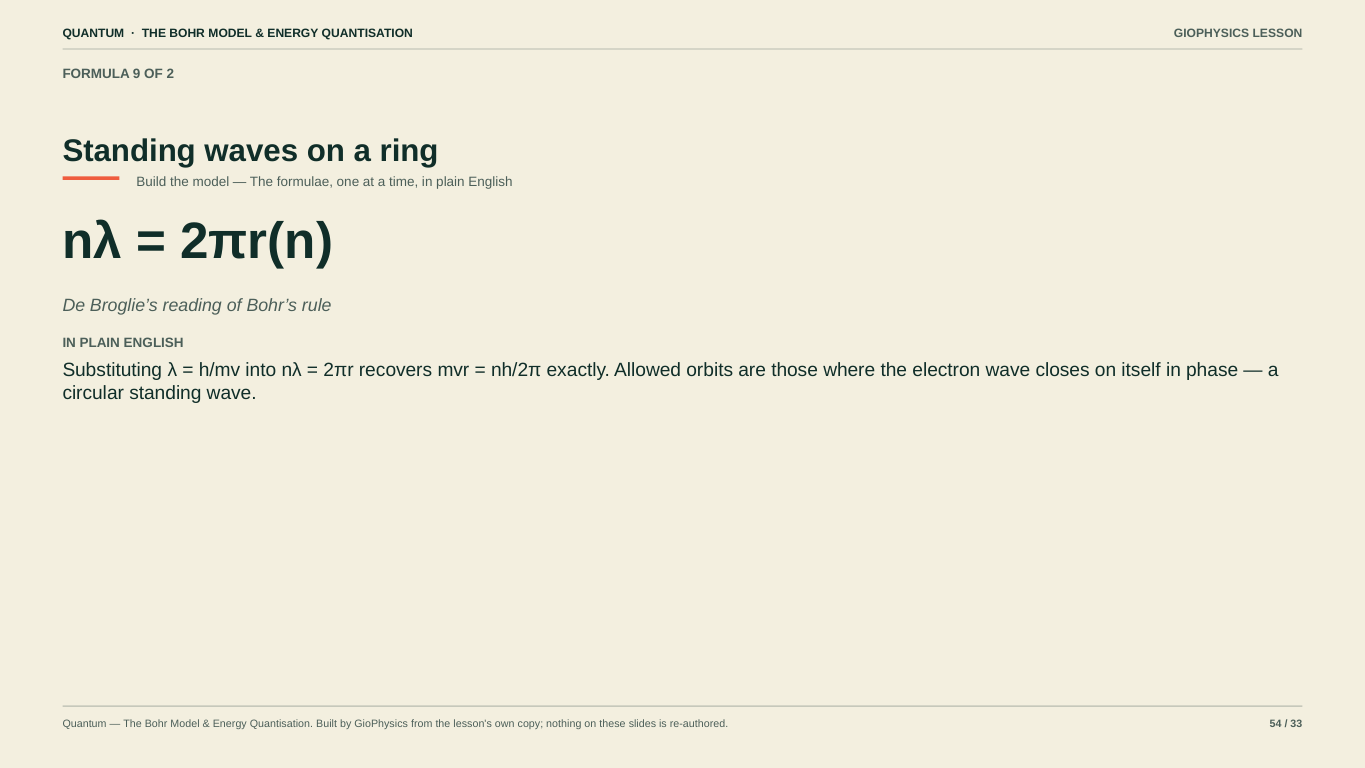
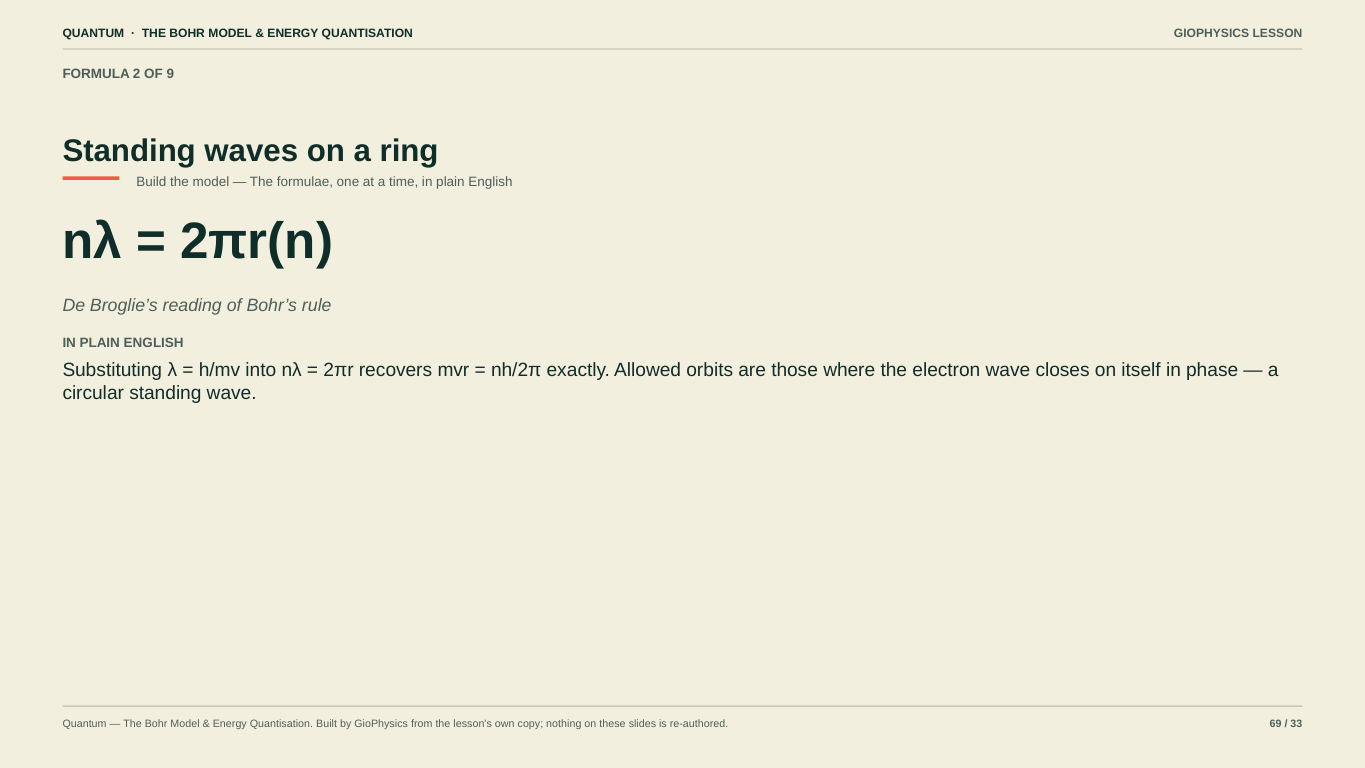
9: 9 -> 2
2: 2 -> 9
54: 54 -> 69
